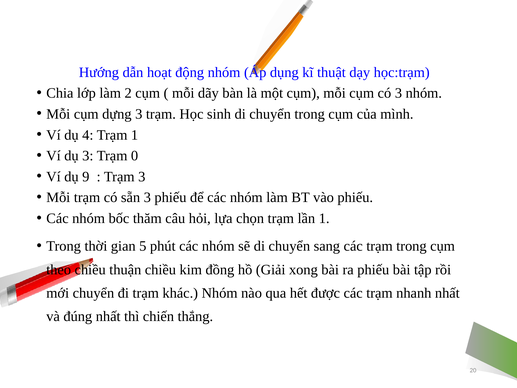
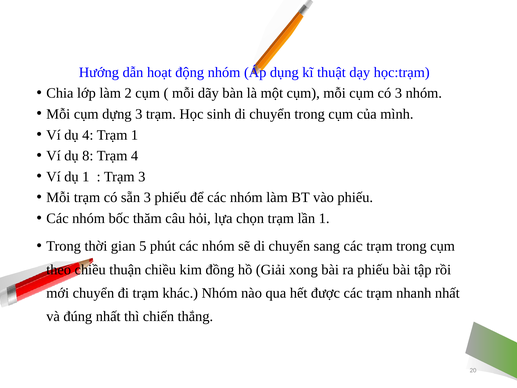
dụ 3: 3 -> 8
Trạm 0: 0 -> 4
dụ 9: 9 -> 1
